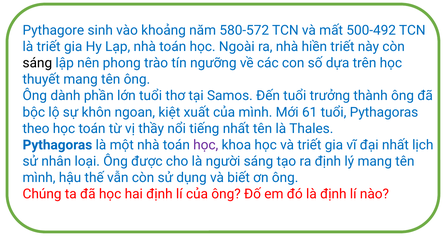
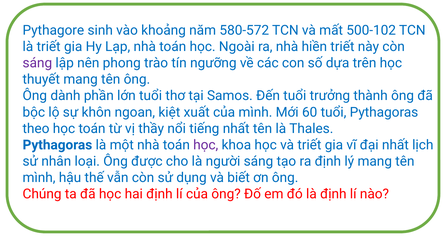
500-492: 500-492 -> 500-102
sáng at (37, 63) colour: black -> purple
61: 61 -> 60
